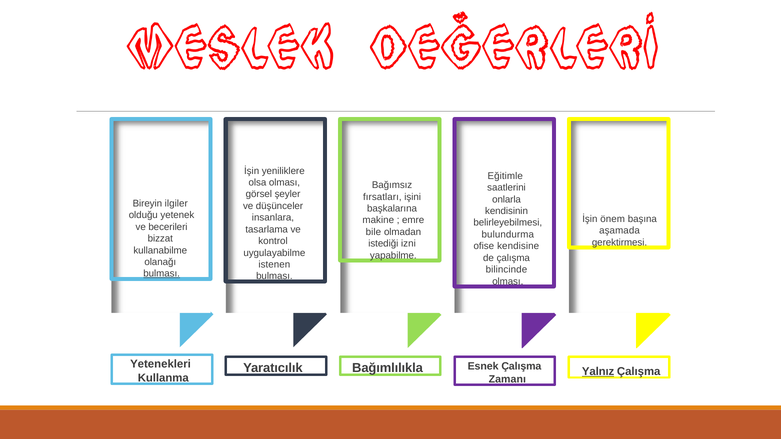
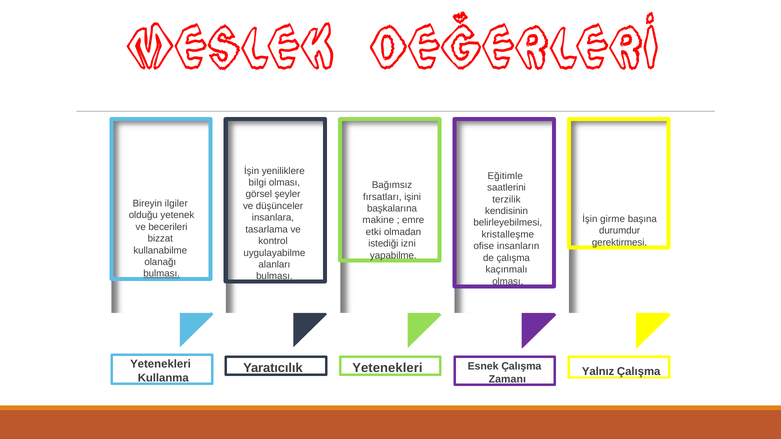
olsa: olsa -> bilgi
onlarla: onlarla -> terzilik
önem: önem -> girme
aşamada: aşamada -> durumdur
bile: bile -> etki
bulundurma: bulundurma -> kristalleşme
kendisine: kendisine -> insanların
istenen: istenen -> alanları
bilincinde: bilincinde -> kaçınmalı
Yaratıcılık Bağımlılıkla: Bağımlılıkla -> Yetenekleri
Yalnız underline: present -> none
